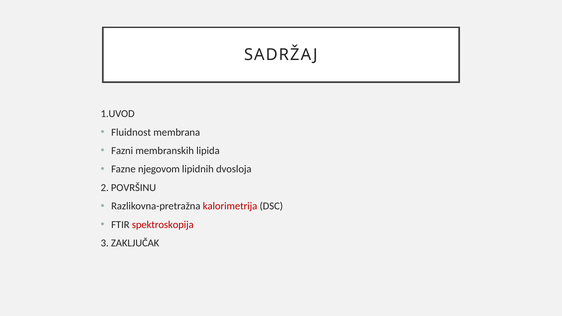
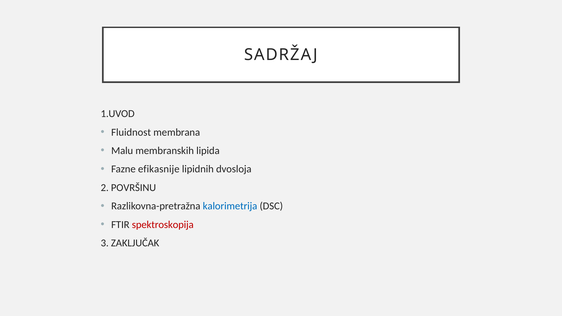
Fazni: Fazni -> Malu
njegovom: njegovom -> efikasnije
kalorimetrija colour: red -> blue
